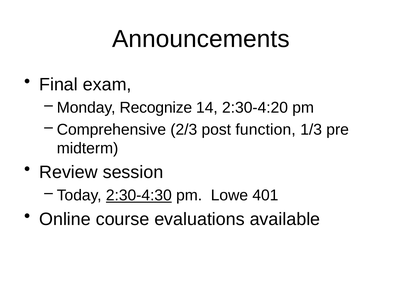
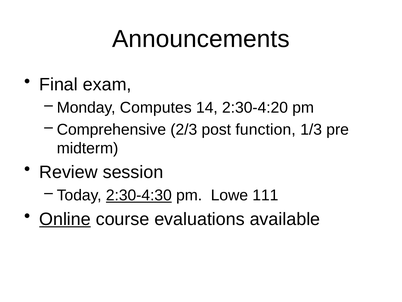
Recognize: Recognize -> Computes
401: 401 -> 111
Online underline: none -> present
